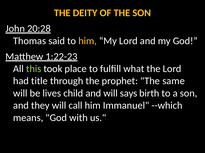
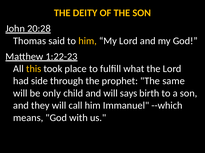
this colour: light green -> yellow
title: title -> side
lives: lives -> only
